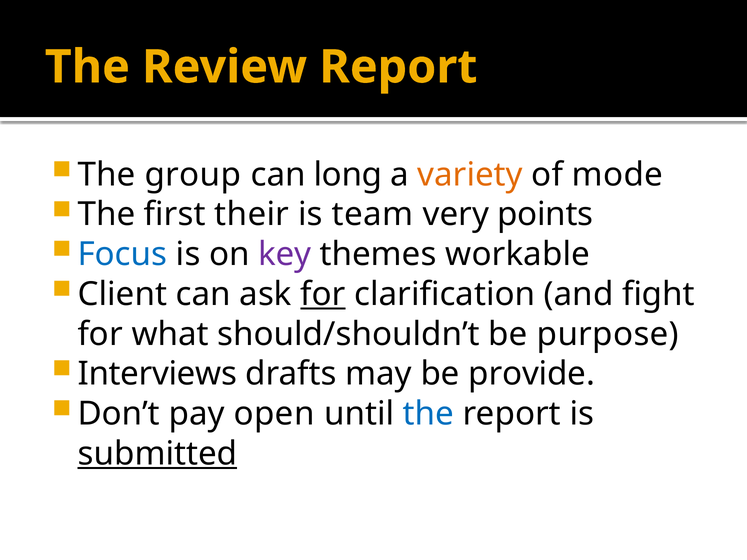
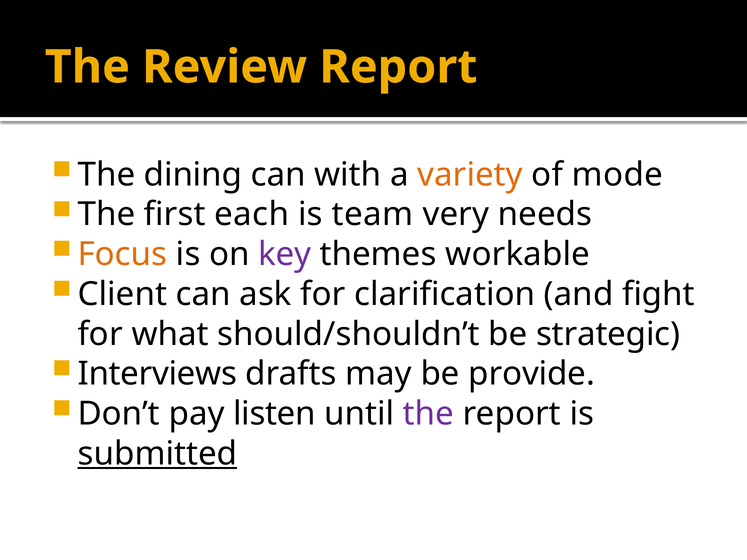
group: group -> dining
long: long -> with
their: their -> each
points: points -> needs
Focus colour: blue -> orange
for at (323, 294) underline: present -> none
purpose: purpose -> strategic
open: open -> listen
the at (429, 414) colour: blue -> purple
